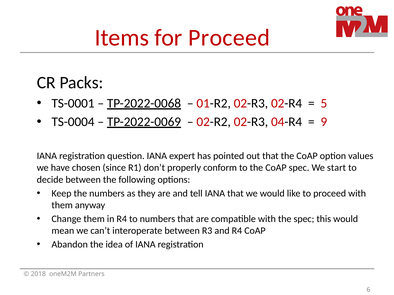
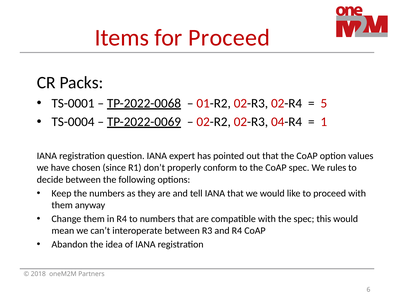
9: 9 -> 1
start: start -> rules
